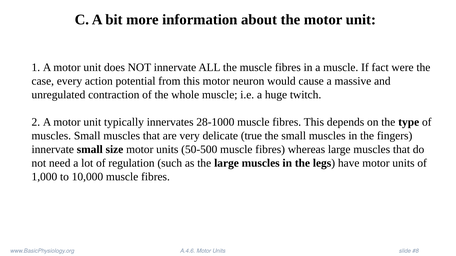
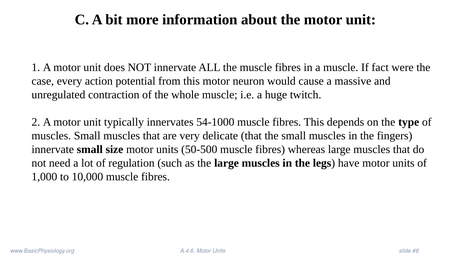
28-1000: 28-1000 -> 54-1000
delicate true: true -> that
